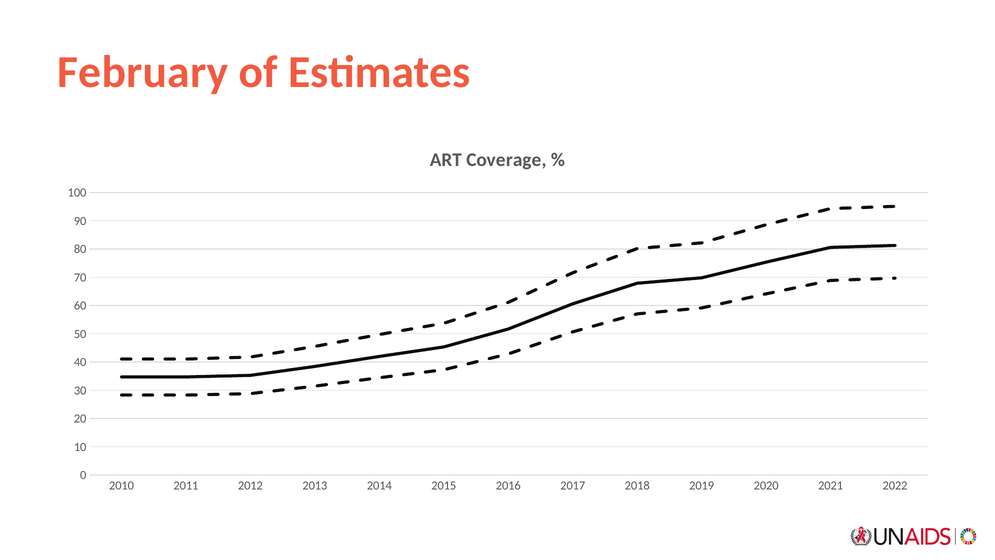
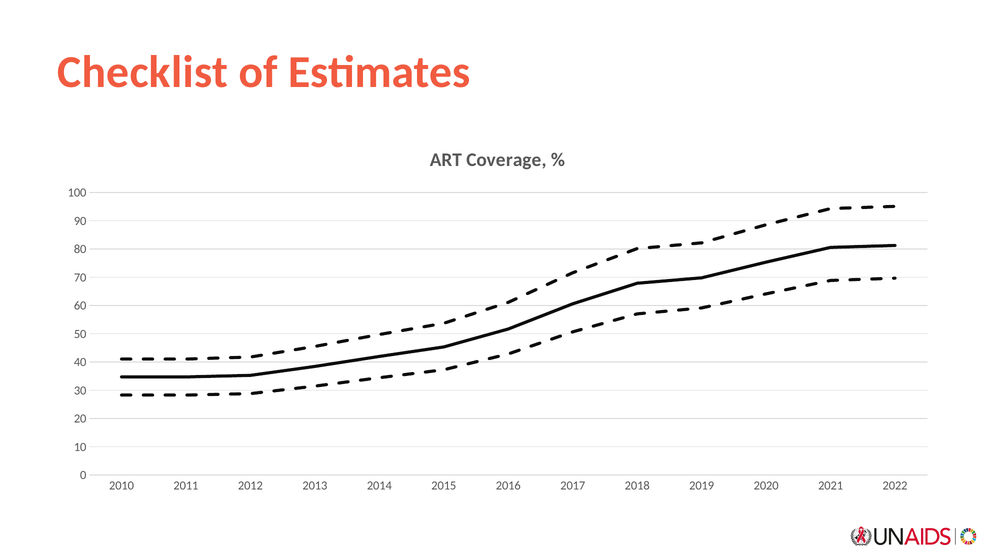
February: February -> Checklist
